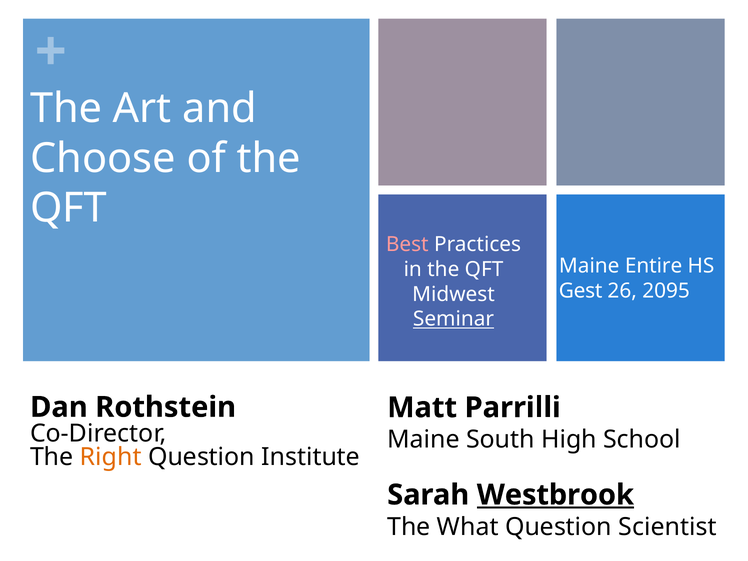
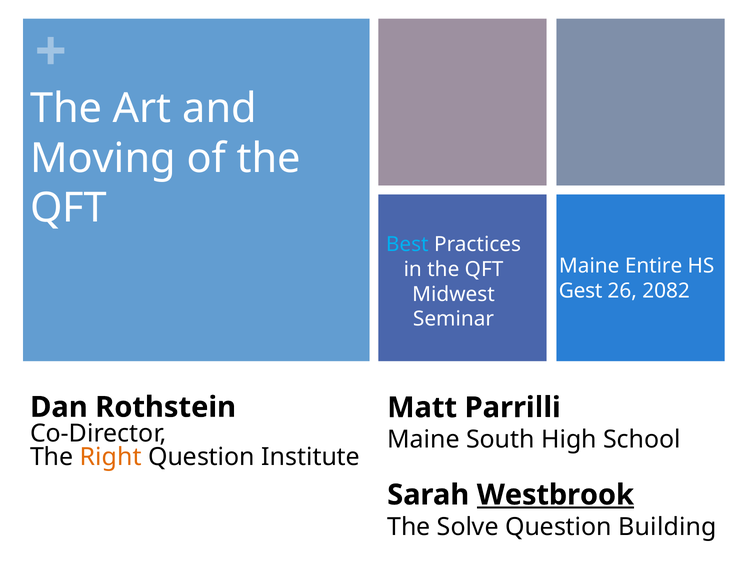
Choose: Choose -> Moving
Best colour: pink -> light blue
2095: 2095 -> 2082
Seminar underline: present -> none
What: What -> Solve
Scientist: Scientist -> Building
